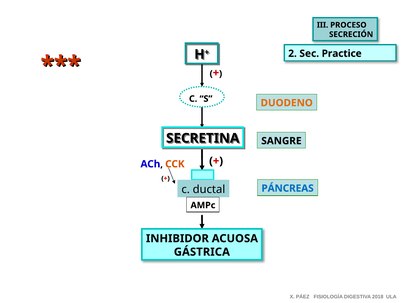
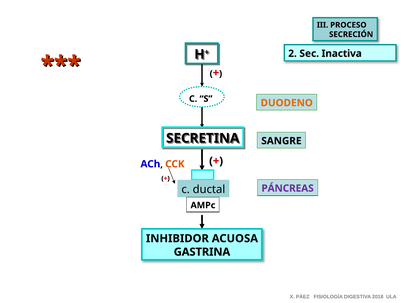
Practice: Practice -> Inactiva
PÁNCREAS colour: blue -> purple
GÁSTRICA: GÁSTRICA -> GASTRINA
